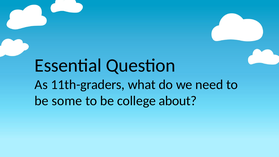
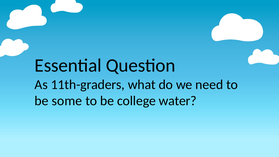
about: about -> water
